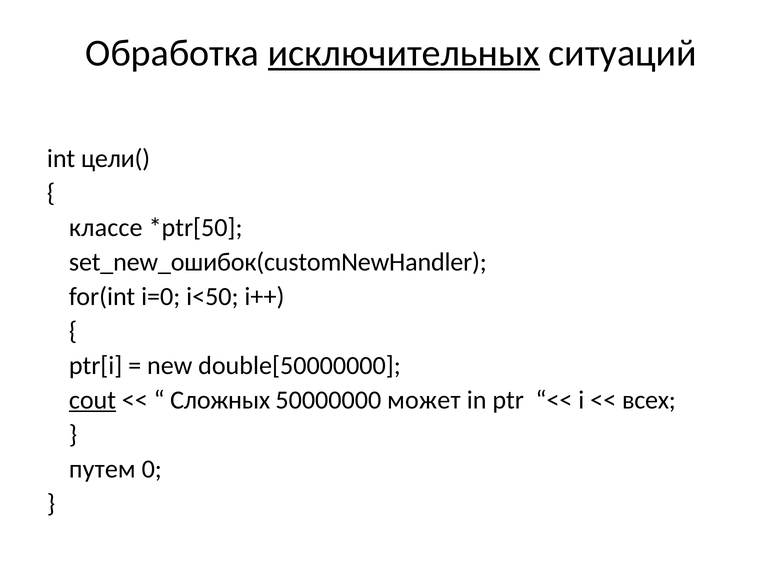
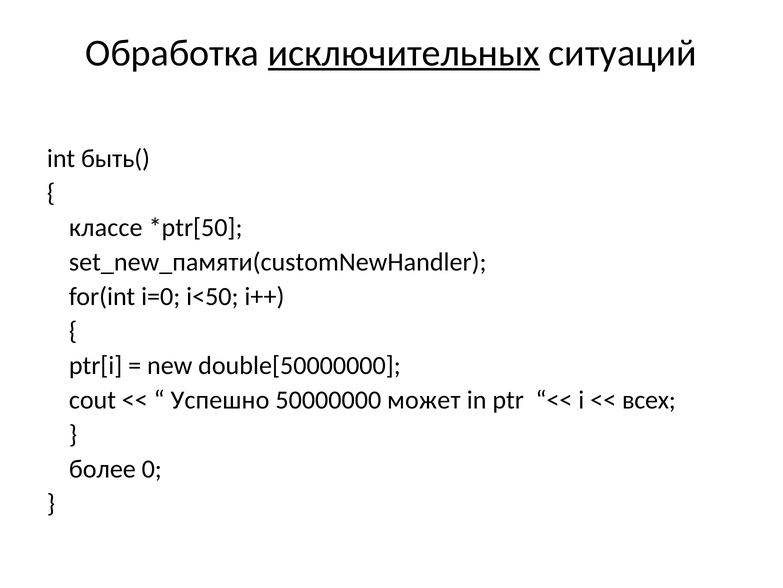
цели(: цели( -> быть(
set_new_ошибок(customNewHandler: set_new_ошибок(customNewHandler -> set_new_памяти(customNewHandler
cout underline: present -> none
Сложных: Сложных -> Успешно
путем: путем -> более
